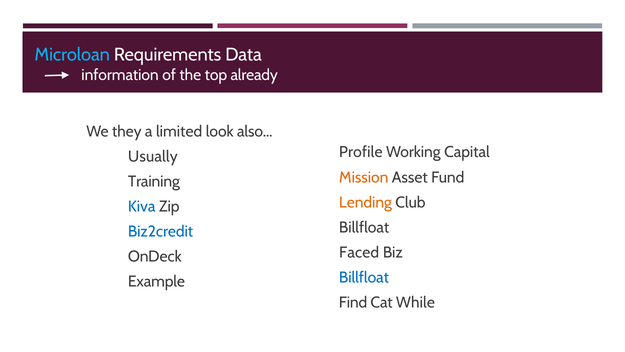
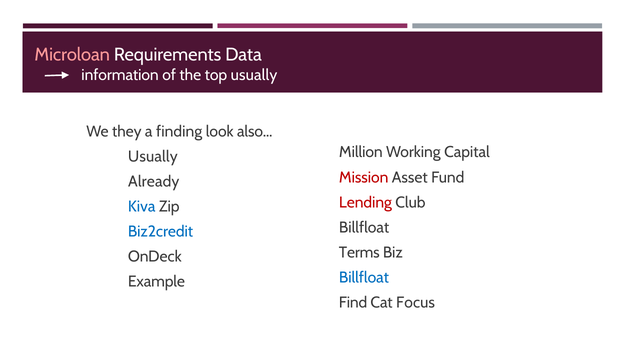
Microloan colour: light blue -> pink
top already: already -> usually
limited: limited -> finding
Profile: Profile -> Million
Mission colour: orange -> red
Training: Training -> Already
Lending colour: orange -> red
Faced: Faced -> Terms
While: While -> Focus
